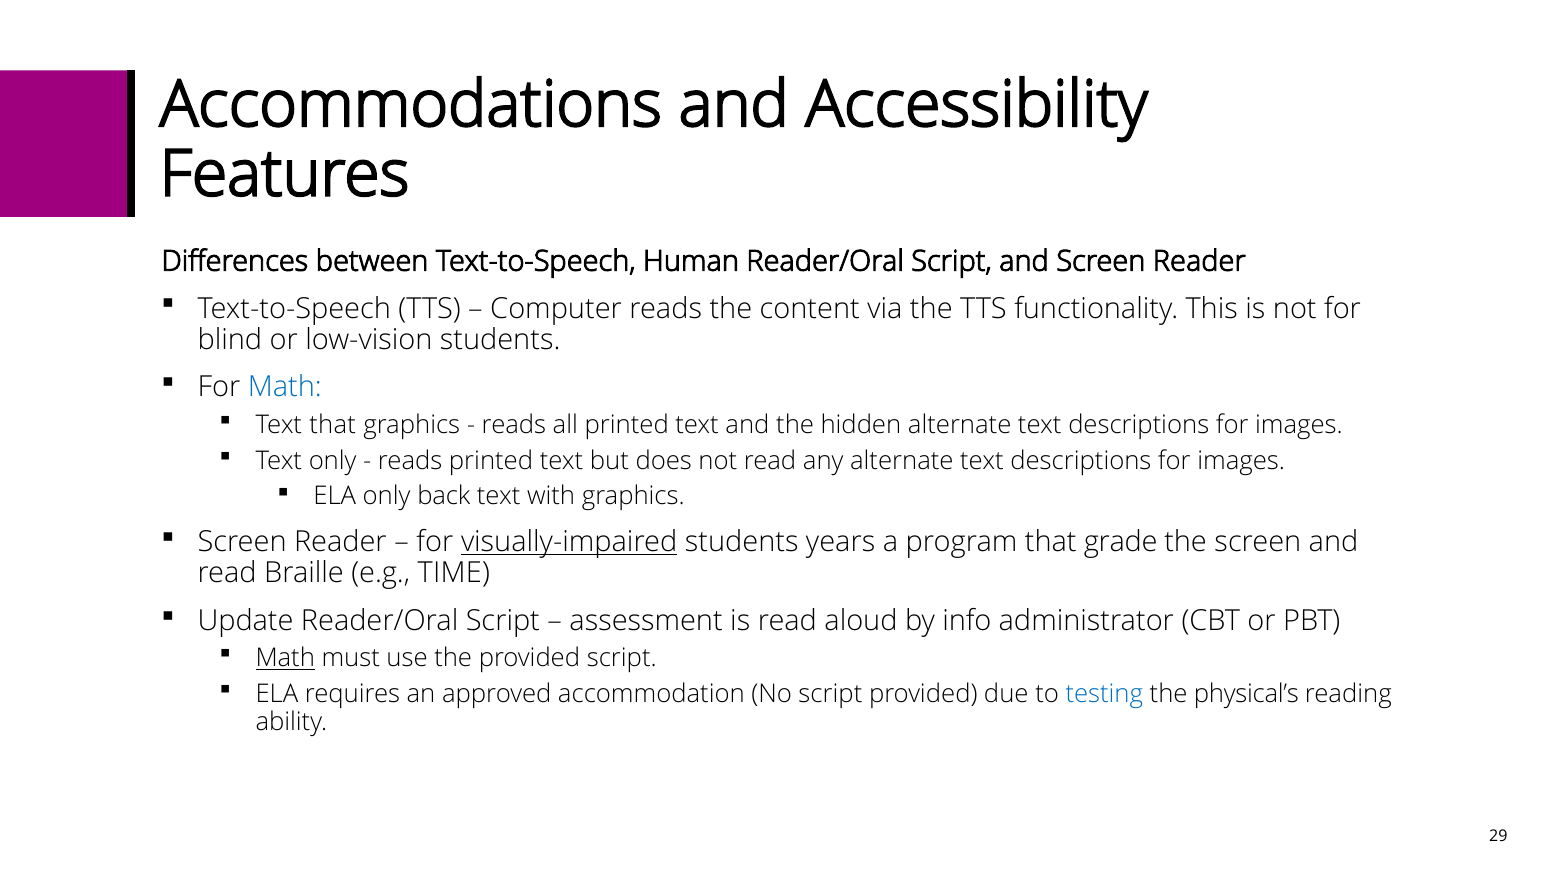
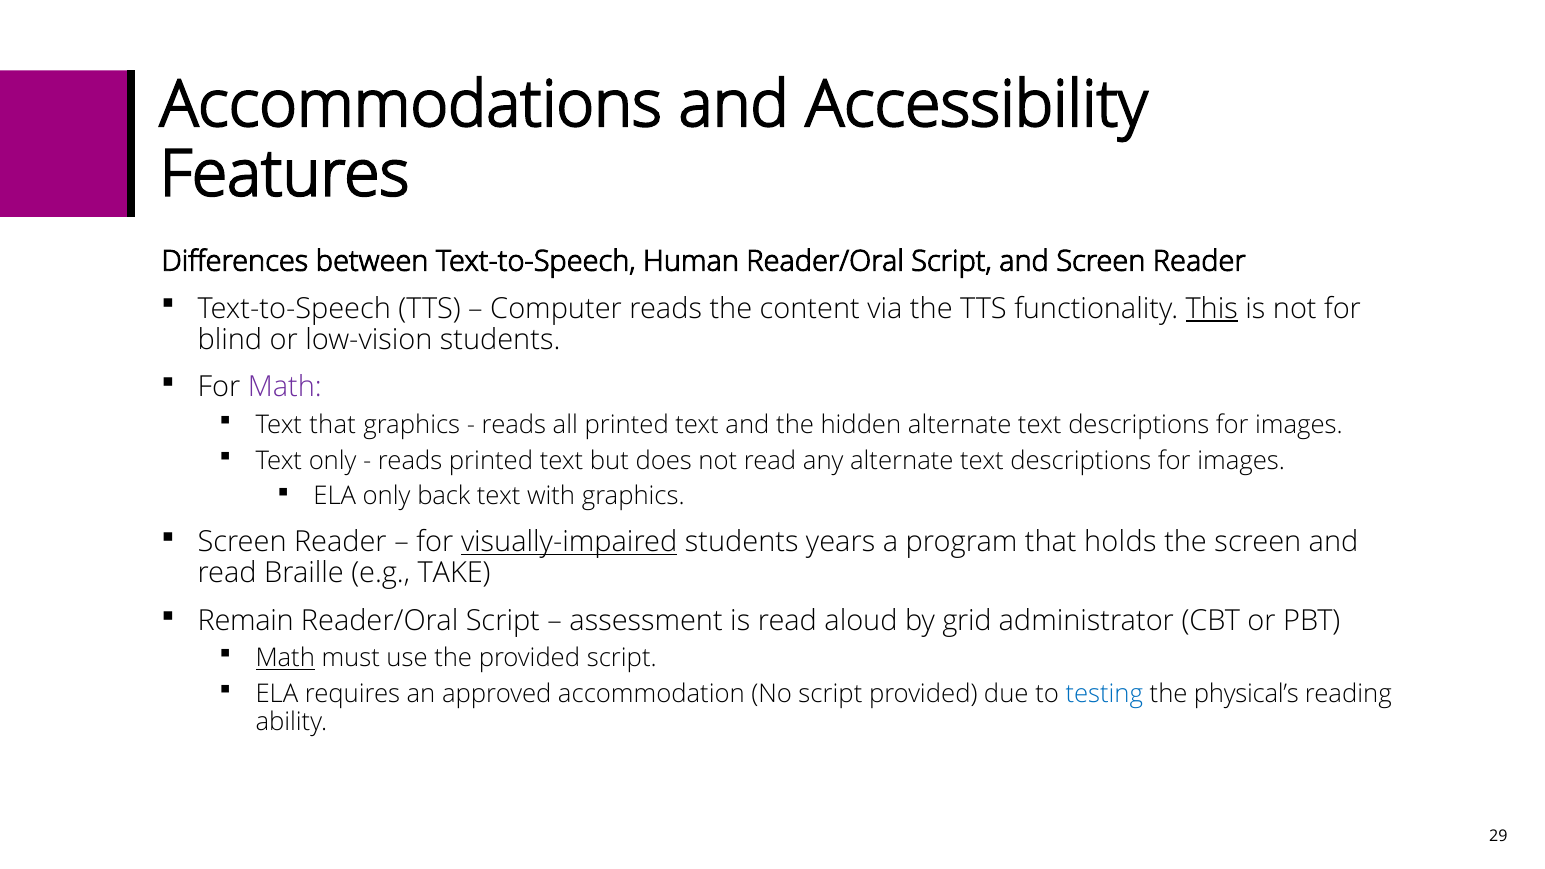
This underline: none -> present
Math at (285, 387) colour: blue -> purple
grade: grade -> holds
TIME: TIME -> TAKE
Update: Update -> Remain
info: info -> grid
